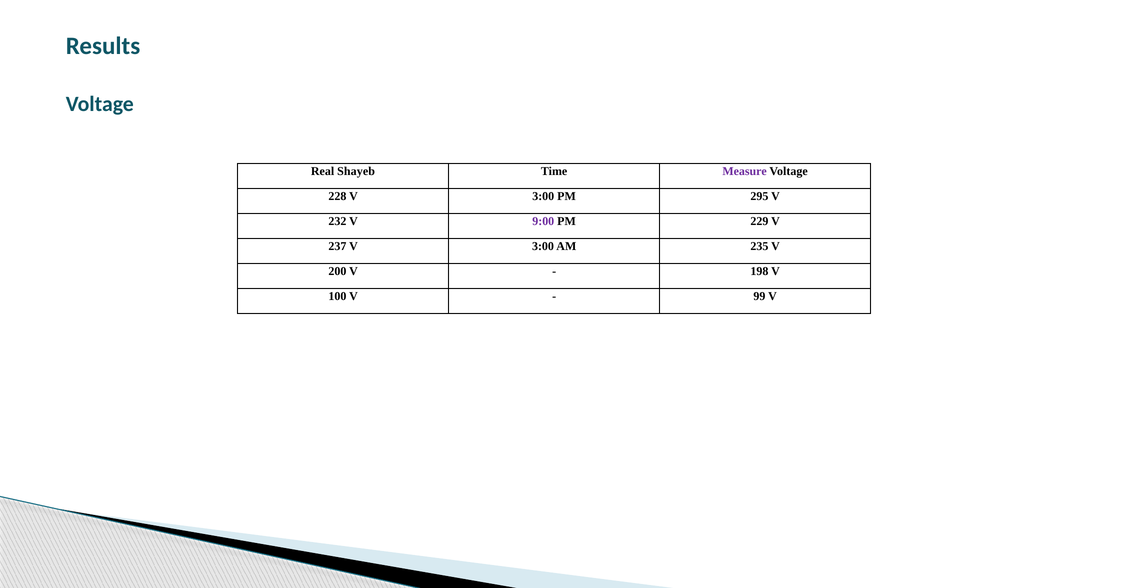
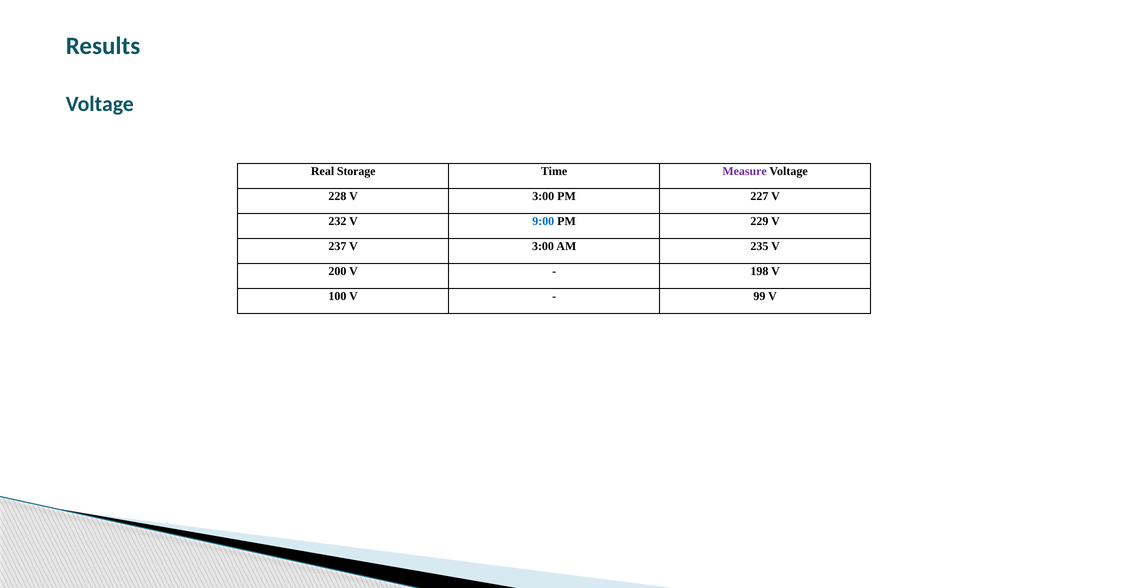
Shayeb: Shayeb -> Storage
295: 295 -> 227
9:00 colour: purple -> blue
